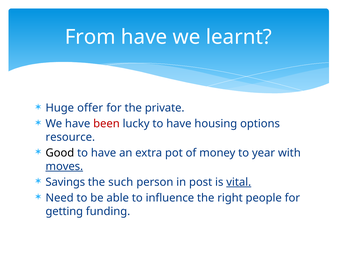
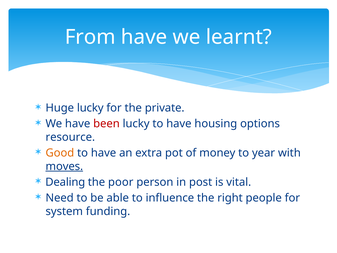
Huge offer: offer -> lucky
Good colour: black -> orange
Savings: Savings -> Dealing
such: such -> poor
vital underline: present -> none
getting: getting -> system
